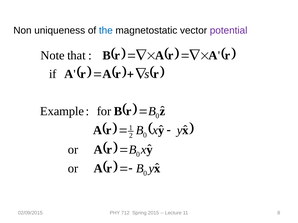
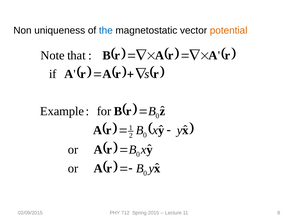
potential colour: purple -> orange
